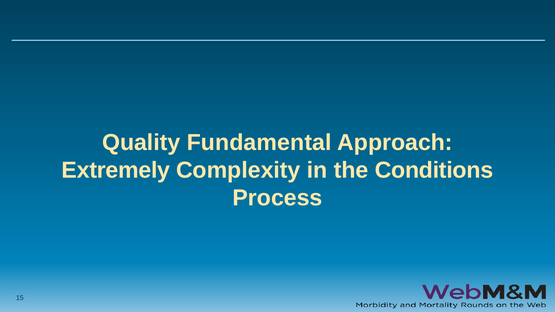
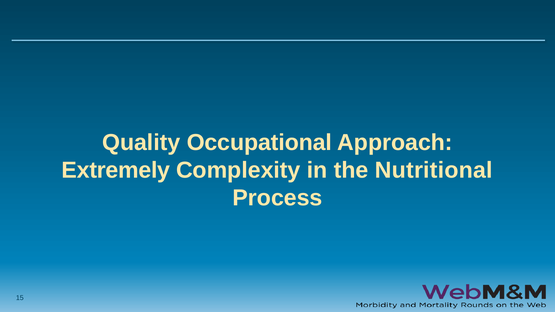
Fundamental: Fundamental -> Occupational
Conditions: Conditions -> Nutritional
